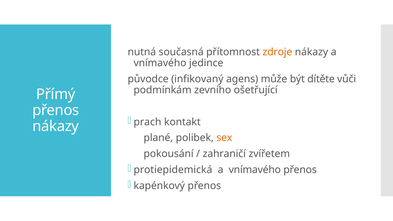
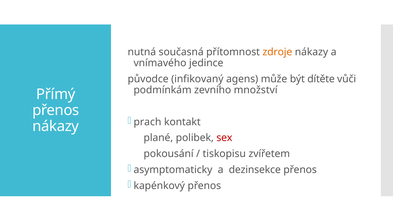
ošetřující: ošetřující -> množství
sex colour: orange -> red
zahraničí: zahraničí -> tiskopisu
protiepidemická: protiepidemická -> asymptomaticky
vnímavého at (255, 170): vnímavého -> dezinsekce
